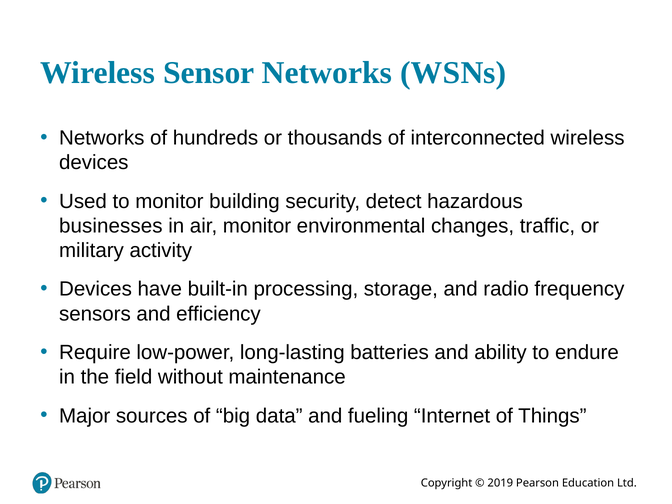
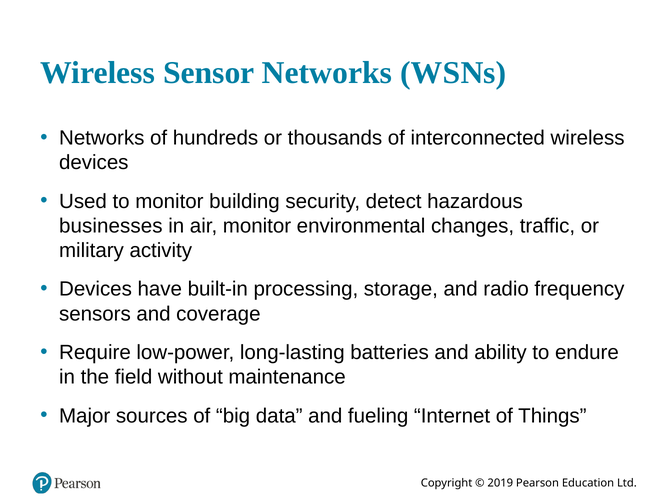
efficiency: efficiency -> coverage
